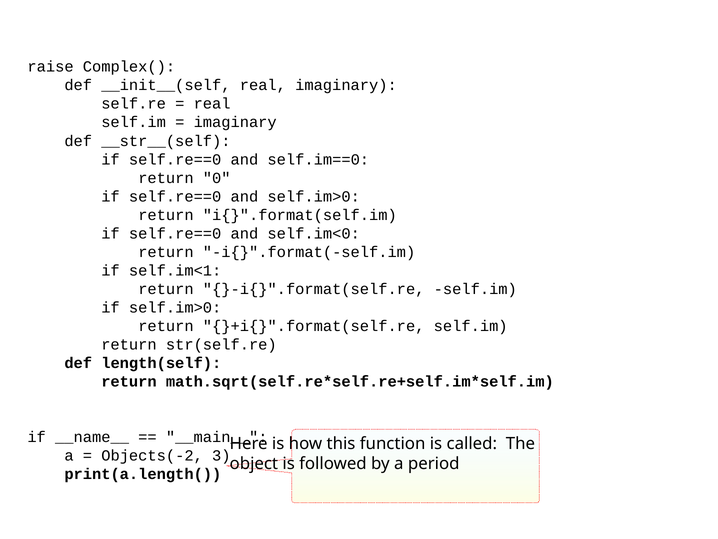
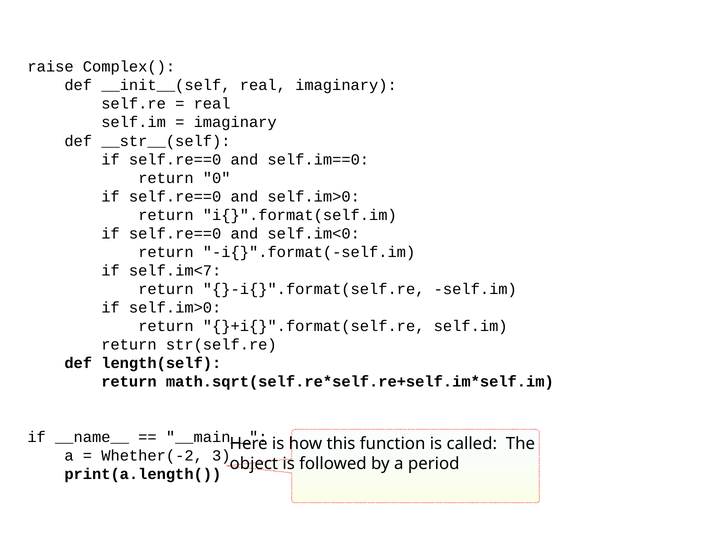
self.im<1: self.im<1 -> self.im<7
Objects(-2: Objects(-2 -> Whether(-2
